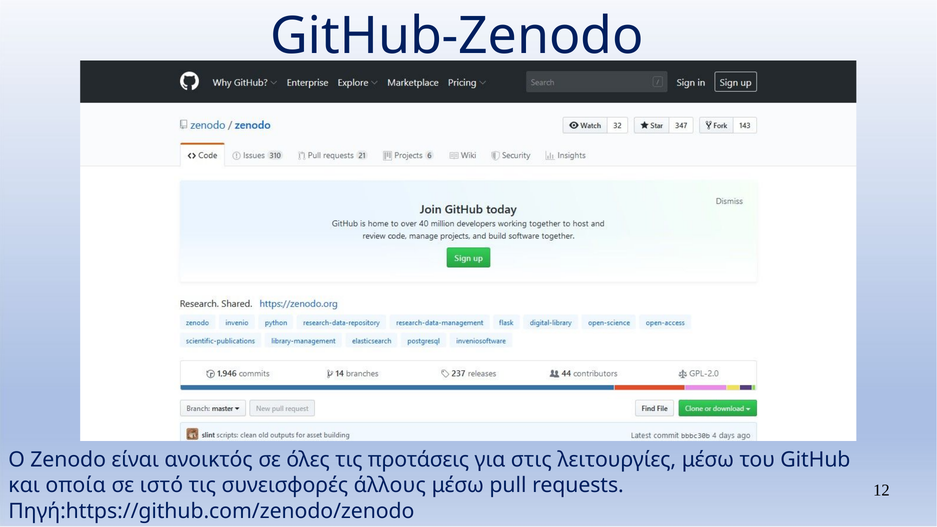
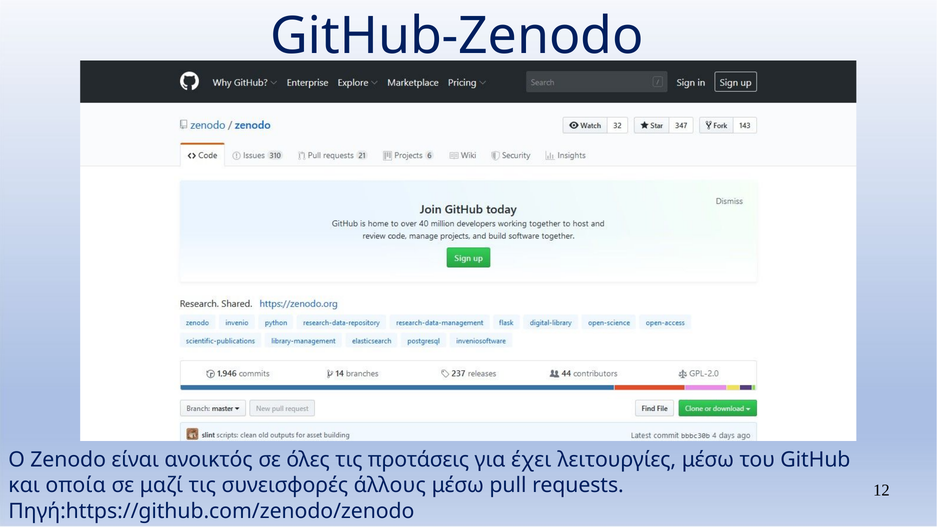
στις: στις -> έχει
ιστό: ιστό -> μαζί
